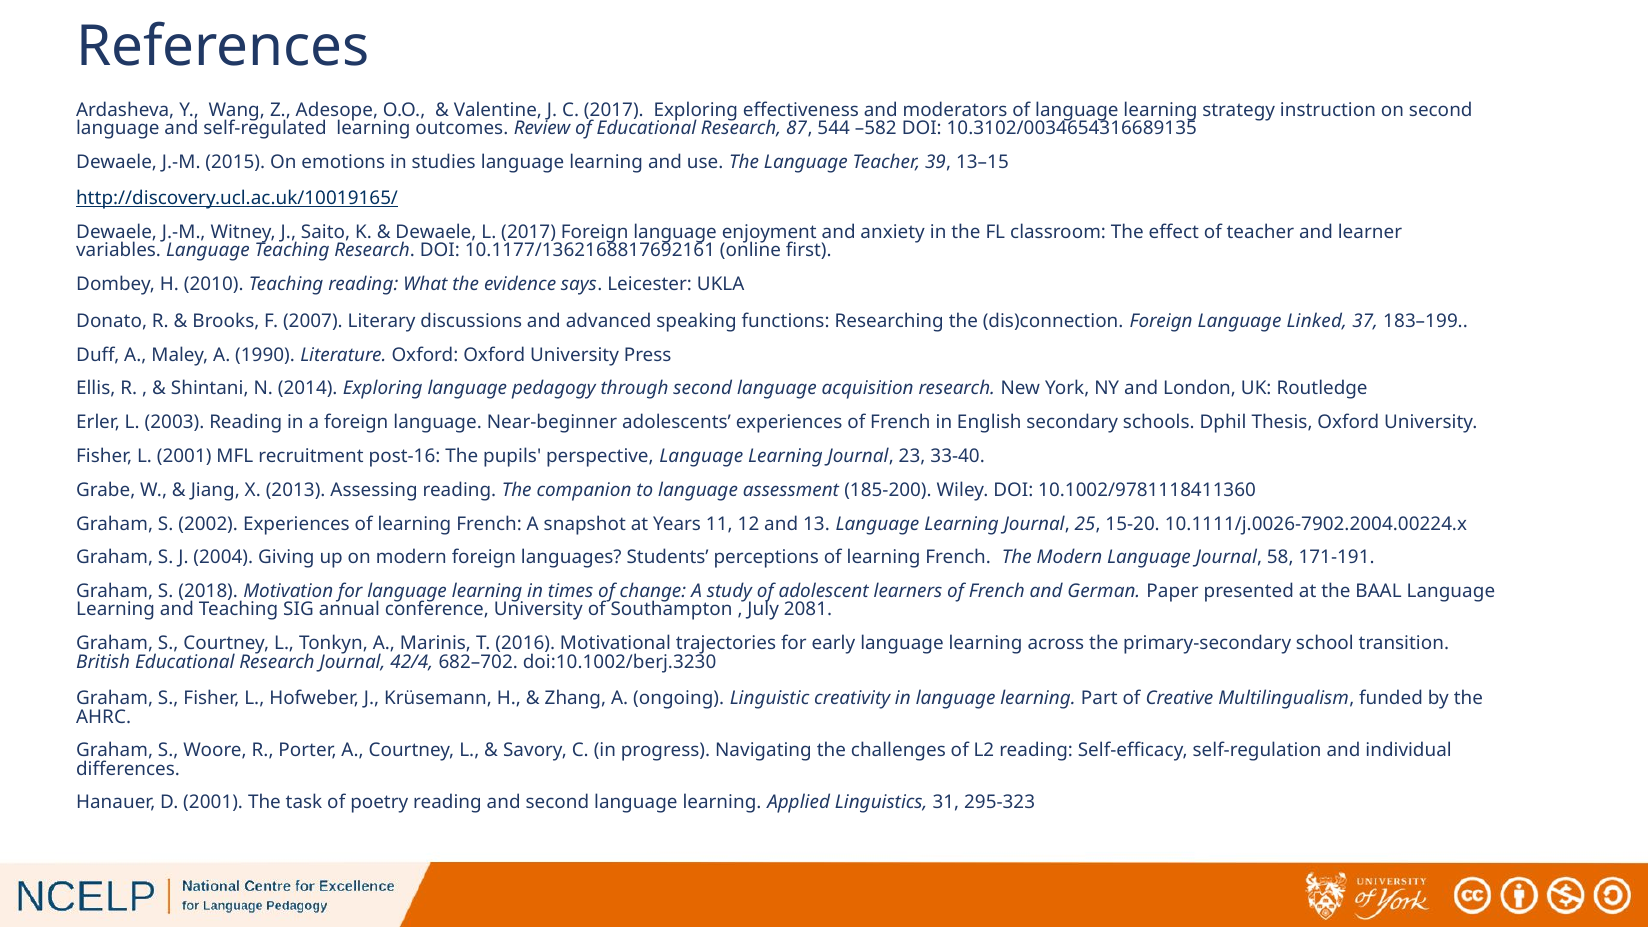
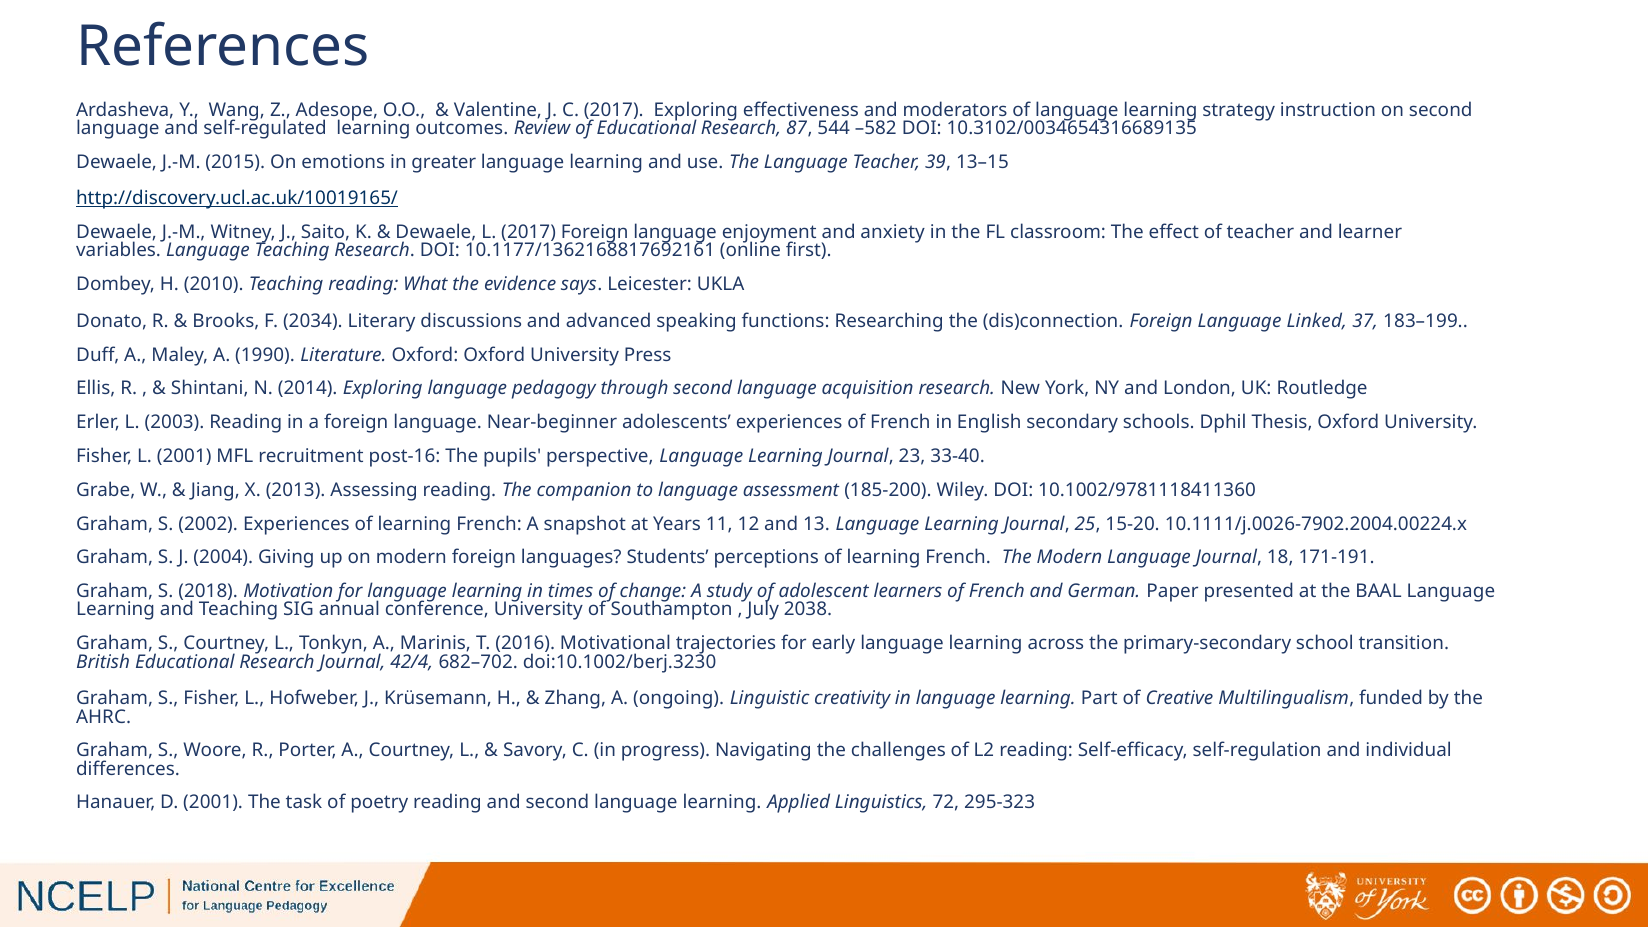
studies: studies -> greater
2007: 2007 -> 2034
58: 58 -> 18
2081: 2081 -> 2038
31: 31 -> 72
